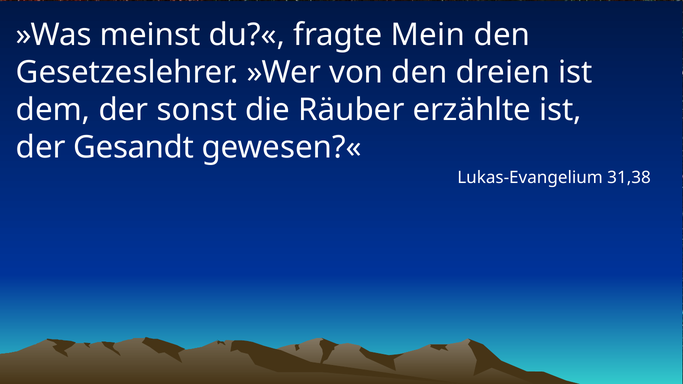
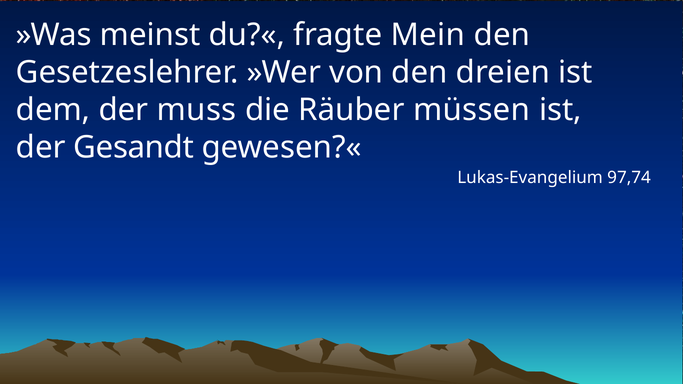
sonst: sonst -> muss
erzählte: erzählte -> müssen
31,38: 31,38 -> 97,74
